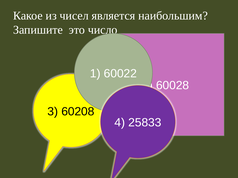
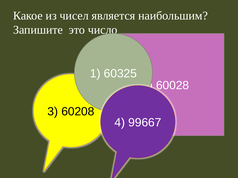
60022: 60022 -> 60325
25833: 25833 -> 99667
